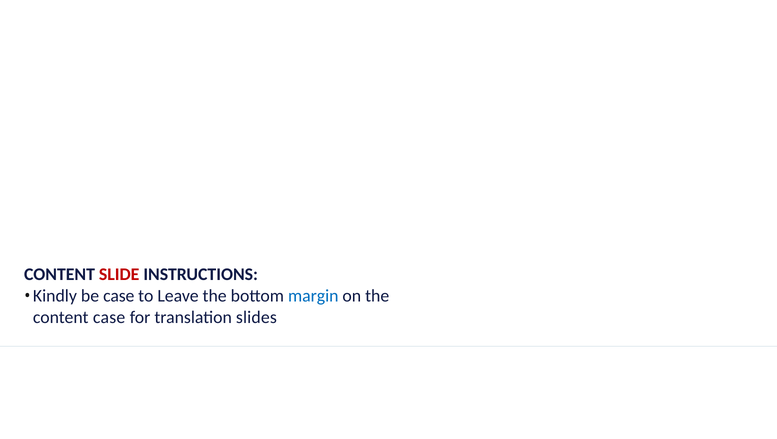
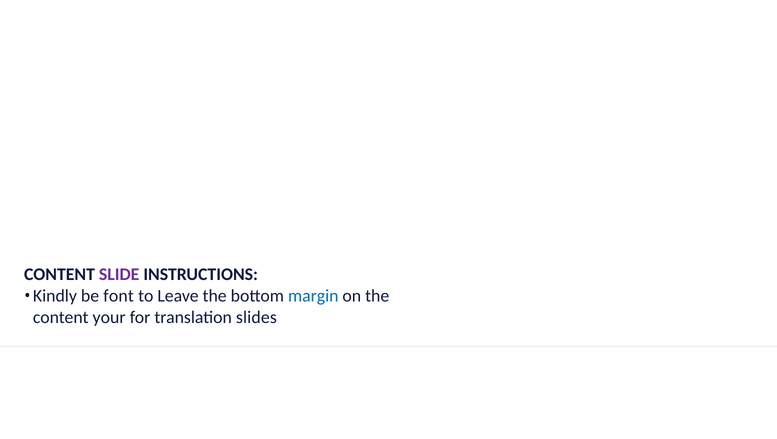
SLIDE colour: red -> purple
be case: case -> font
content case: case -> your
